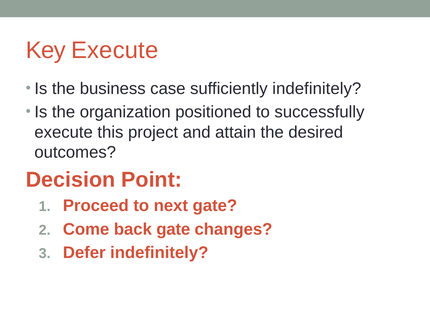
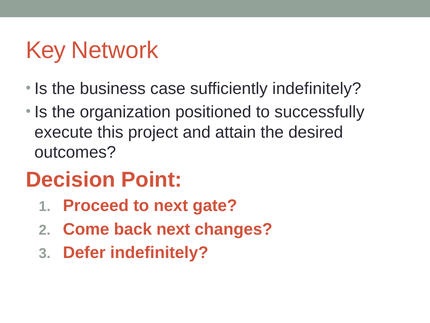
Key Execute: Execute -> Network
back gate: gate -> next
